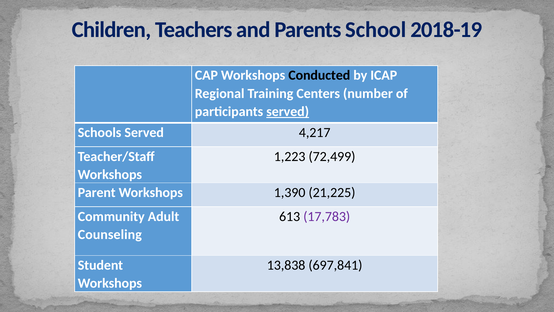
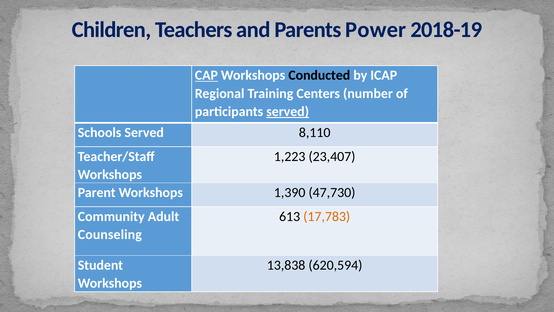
School: School -> Power
CAP underline: none -> present
4,217: 4,217 -> 8,110
72,499: 72,499 -> 23,407
21,225: 21,225 -> 47,730
17,783 colour: purple -> orange
697,841: 697,841 -> 620,594
